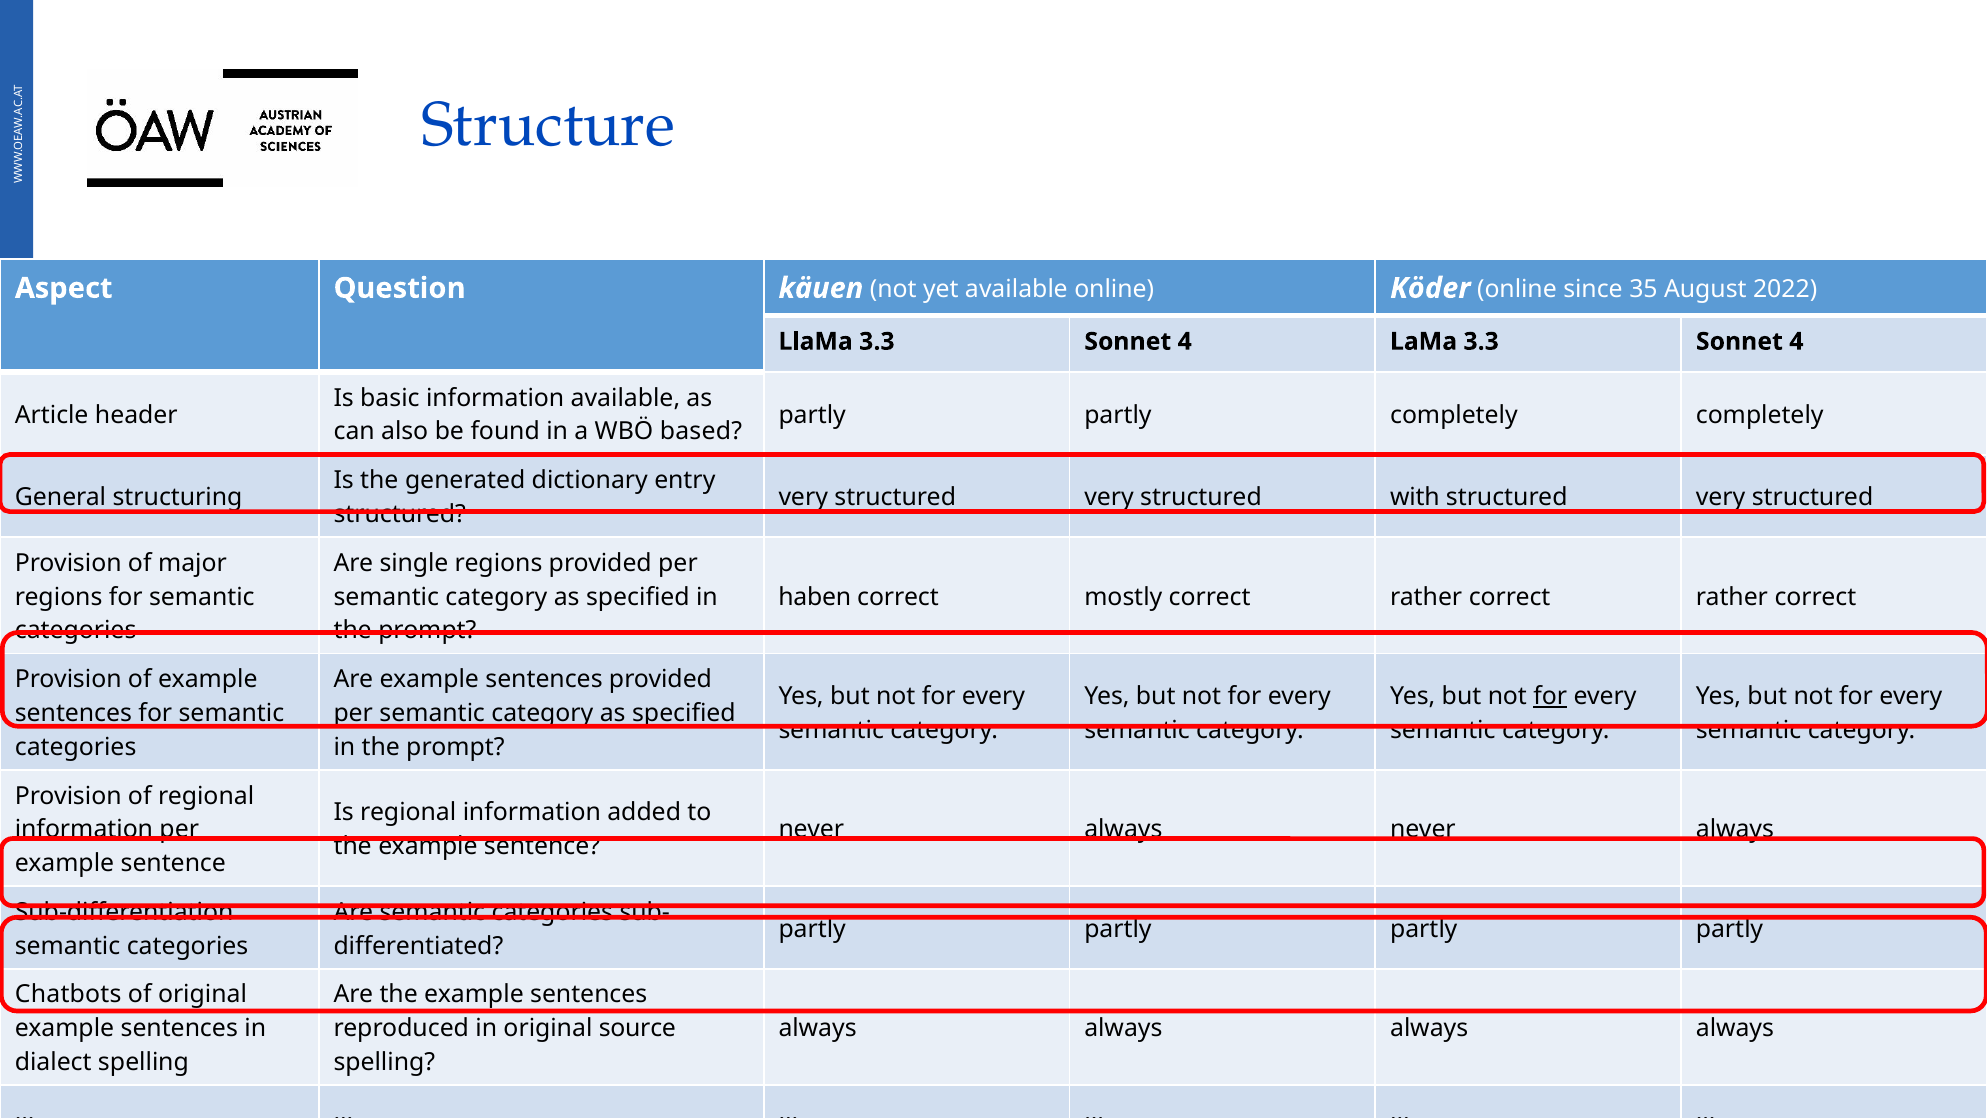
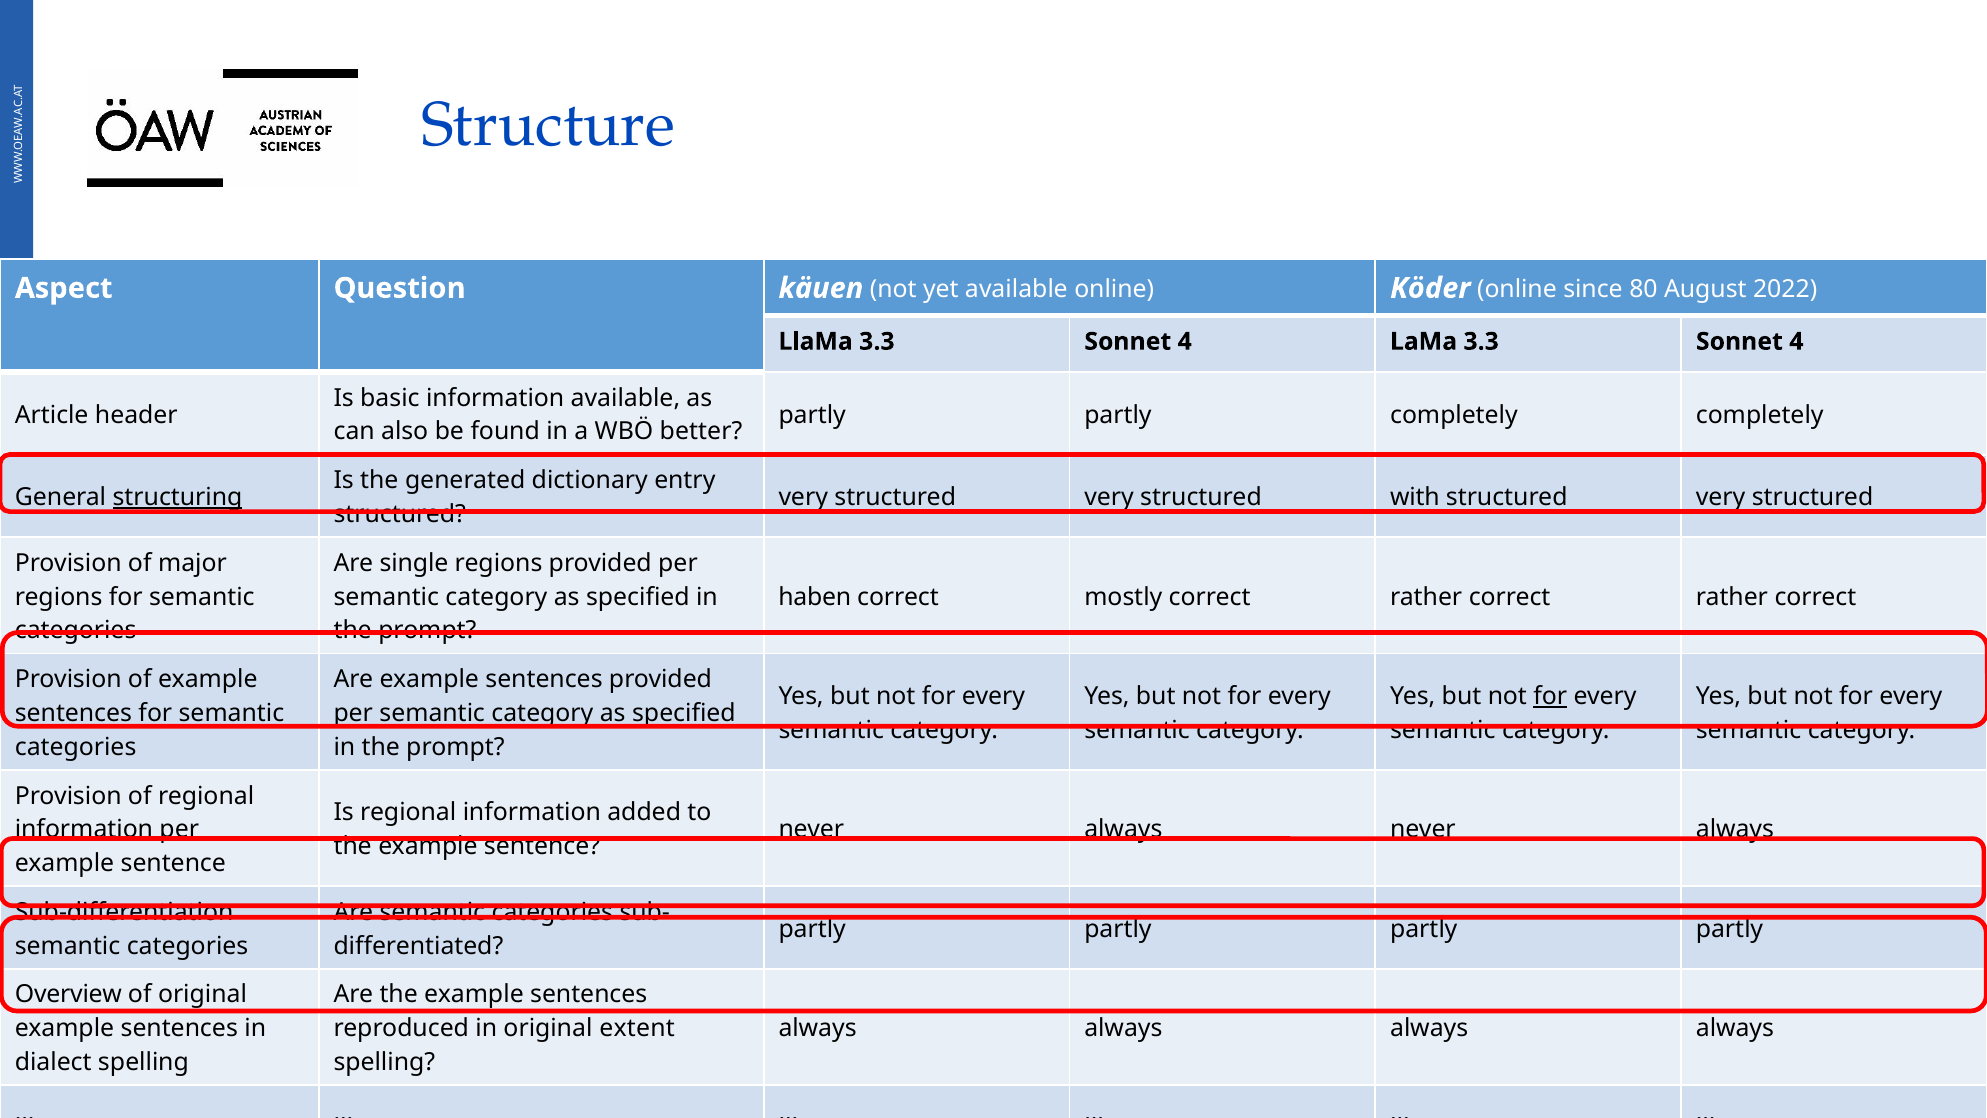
35: 35 -> 80
based: based -> better
structuring underline: none -> present
Chatbots: Chatbots -> Overview
source: source -> extent
